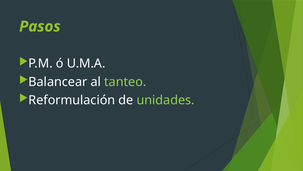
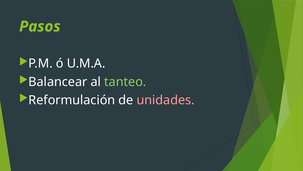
unidades colour: light green -> pink
